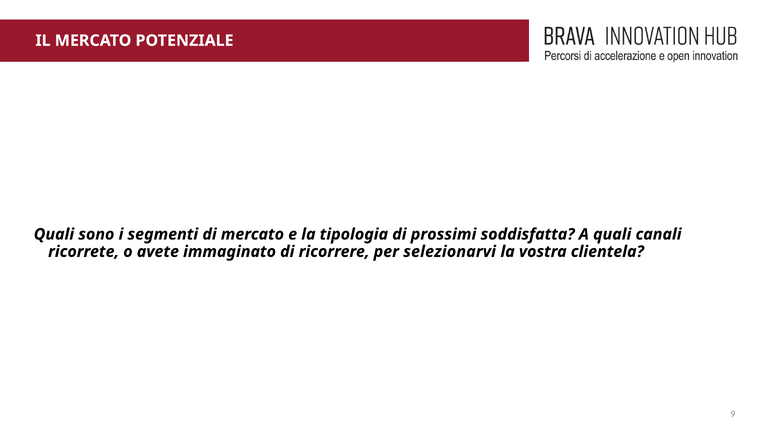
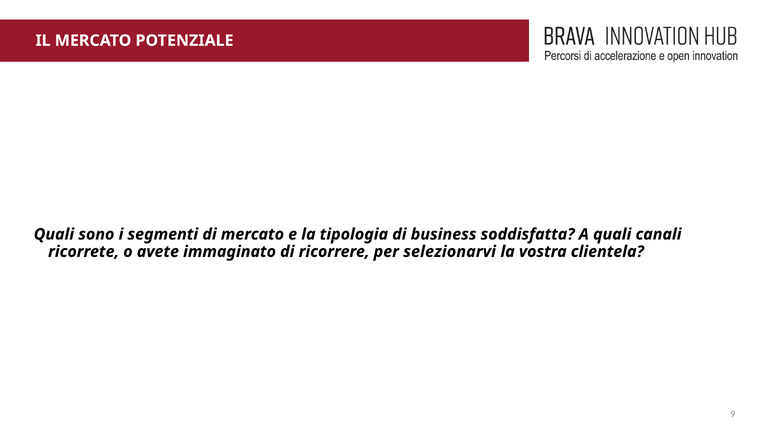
prossimi: prossimi -> business
